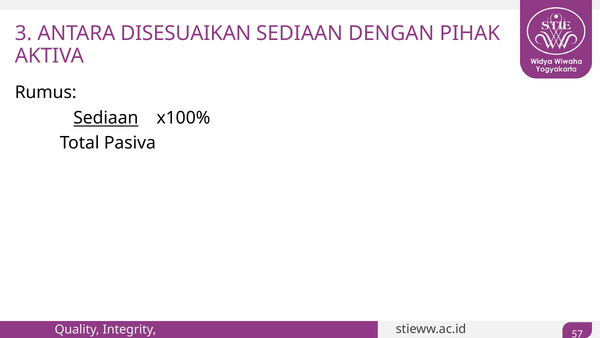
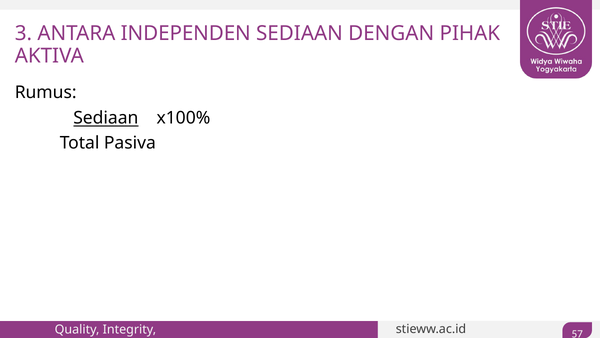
DISESUAIKAN: DISESUAIKAN -> INDEPENDEN
